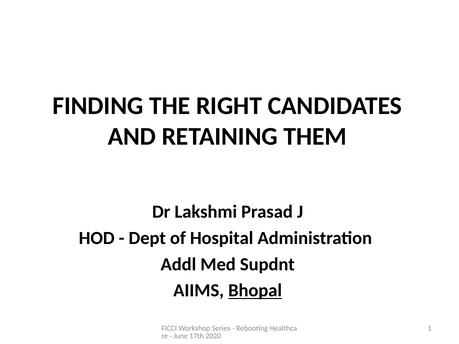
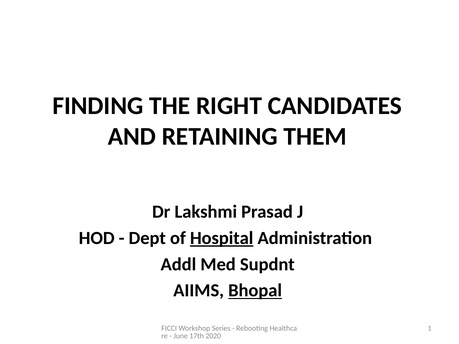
Hospital underline: none -> present
